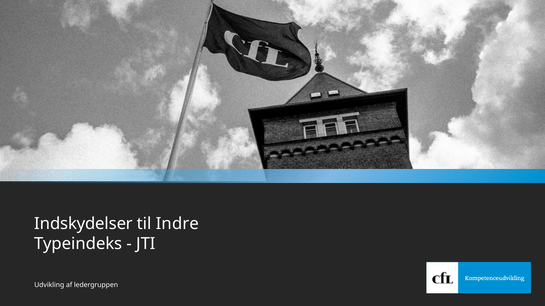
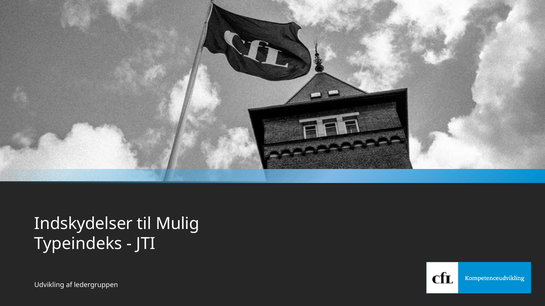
Indre: Indre -> Mulig
